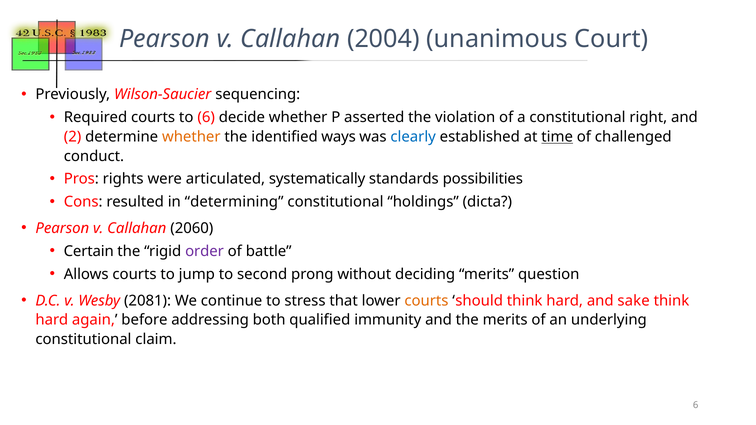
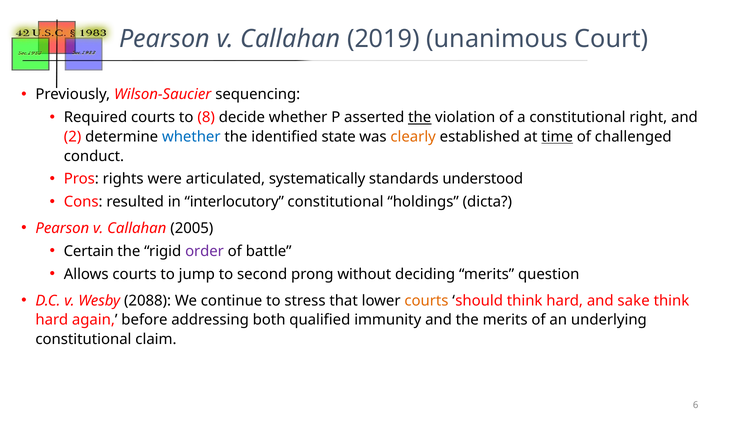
2004: 2004 -> 2019
to 6: 6 -> 8
the at (420, 118) underline: none -> present
whether at (191, 137) colour: orange -> blue
ways: ways -> state
clearly colour: blue -> orange
possibilities: possibilities -> understood
determining: determining -> interlocutory
2060: 2060 -> 2005
2081: 2081 -> 2088
